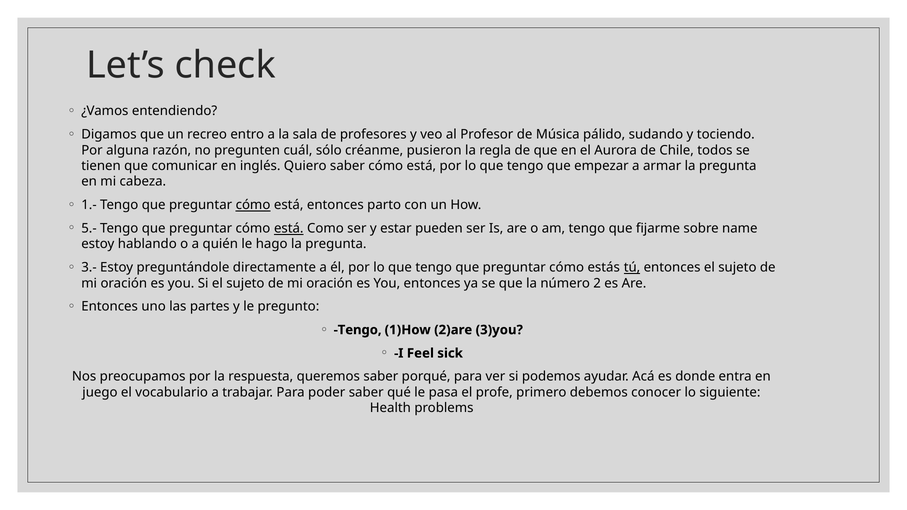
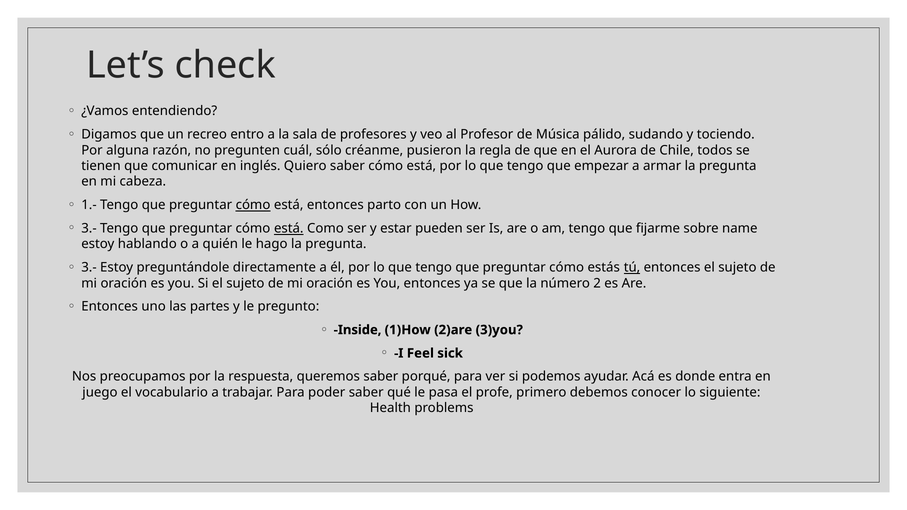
5.- at (89, 228): 5.- -> 3.-
Tengo at (358, 330): Tengo -> Inside
